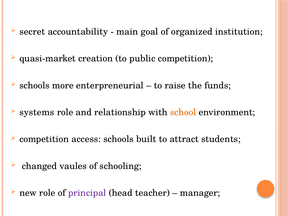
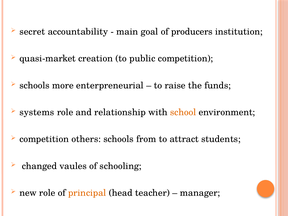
organized: organized -> producers
access: access -> others
built: built -> from
principal colour: purple -> orange
